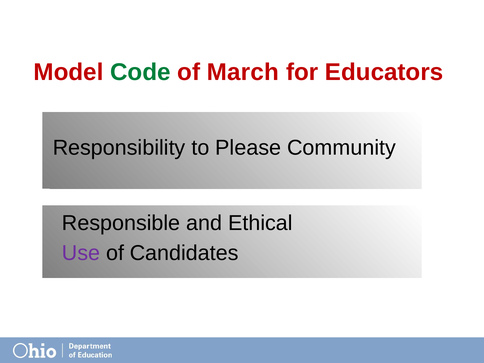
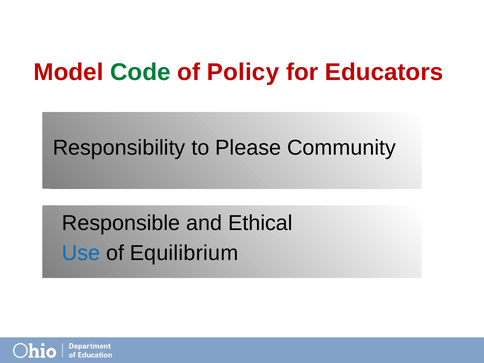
March: March -> Policy
Use colour: purple -> blue
Candidates: Candidates -> Equilibrium
